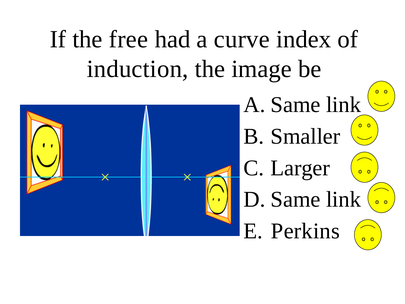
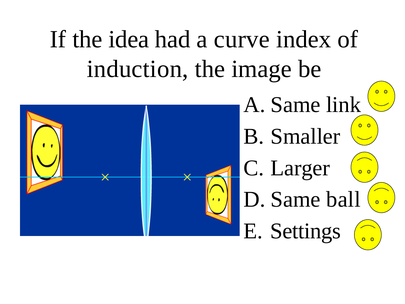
free: free -> idea
link at (344, 199): link -> ball
Perkins: Perkins -> Settings
